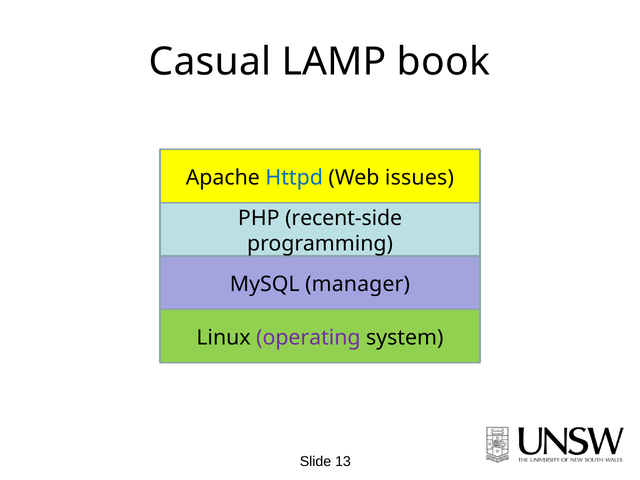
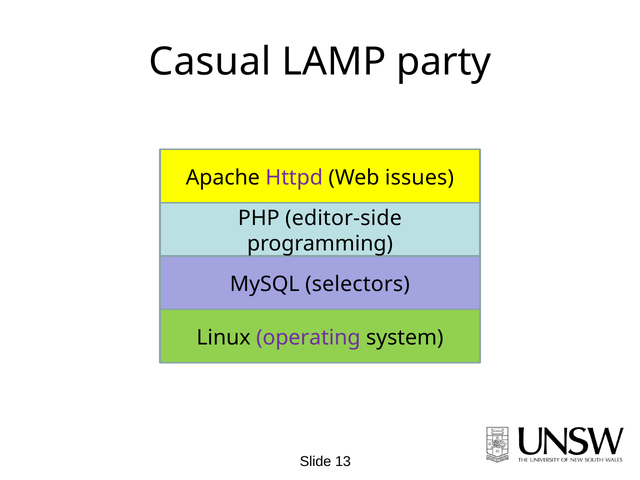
book: book -> party
Httpd colour: blue -> purple
recent-side: recent-side -> editor-side
manager: manager -> selectors
